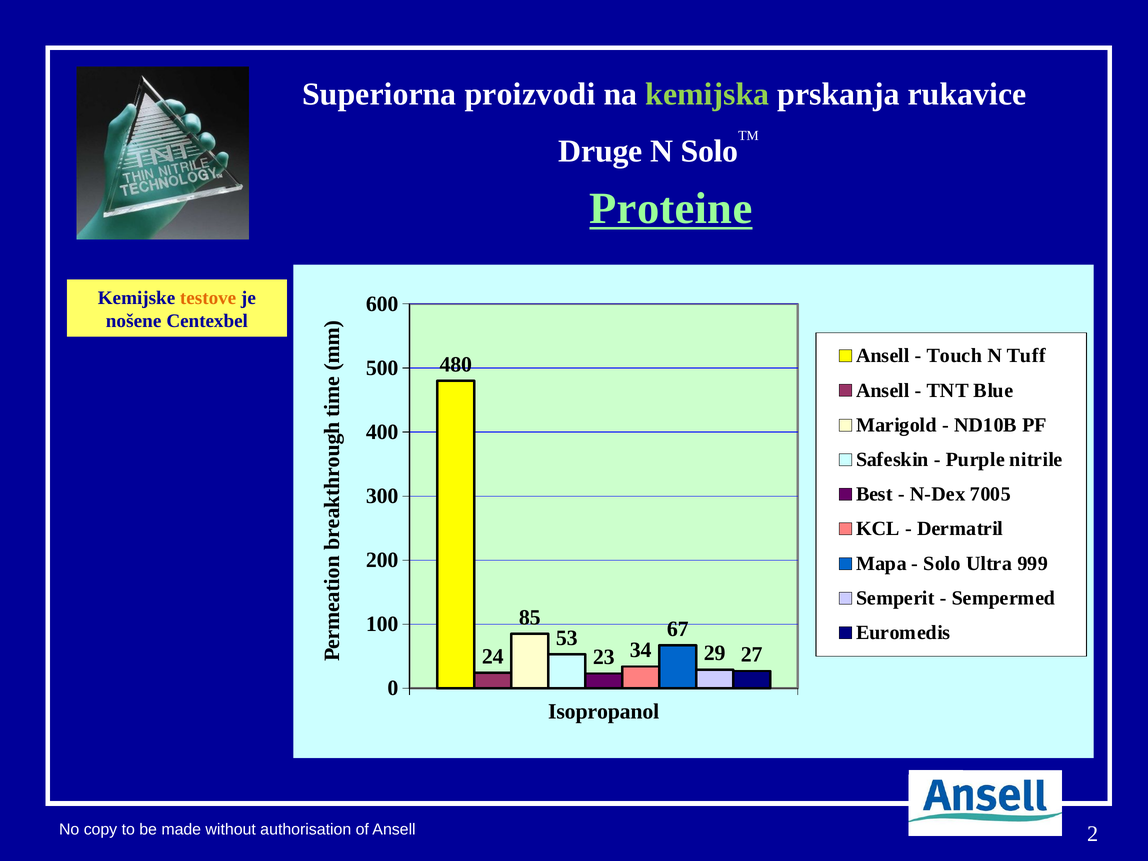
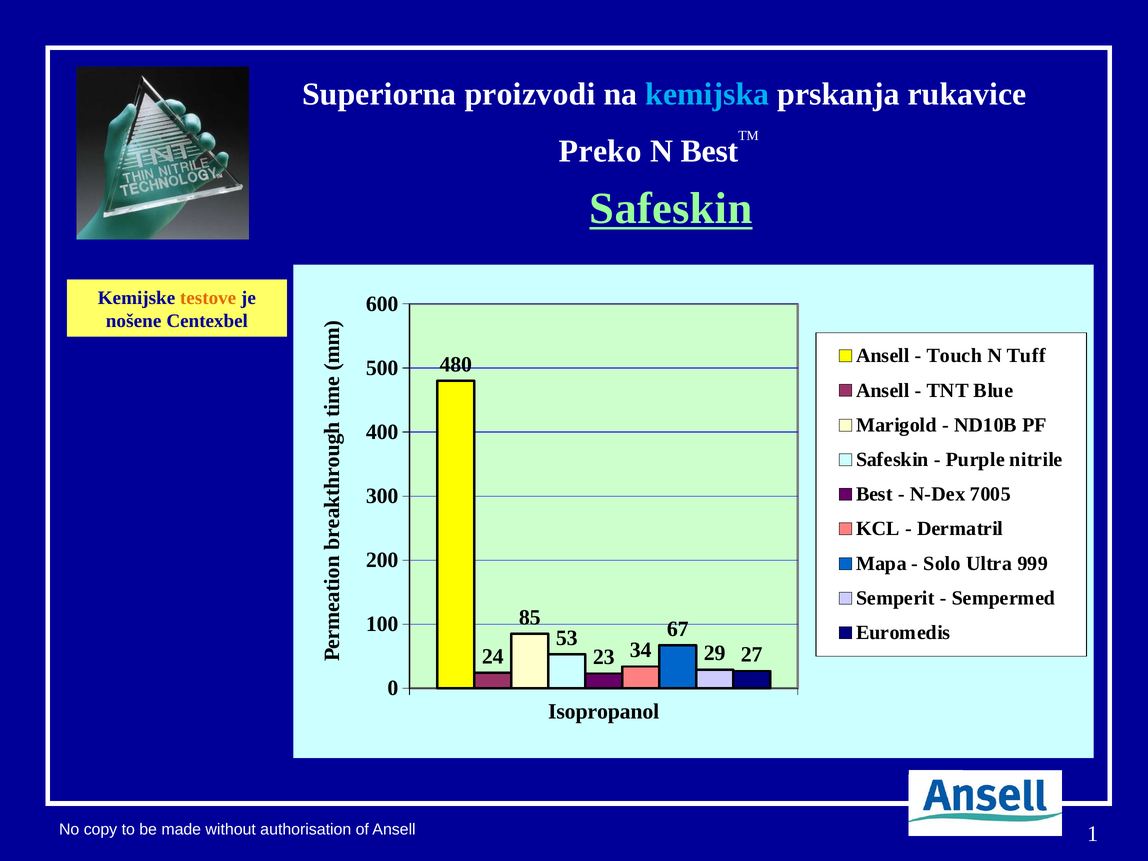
kemijska colour: light green -> light blue
Druge: Druge -> Preko
N Solo: Solo -> Best
Proteine at (671, 208): Proteine -> Safeskin
2: 2 -> 1
